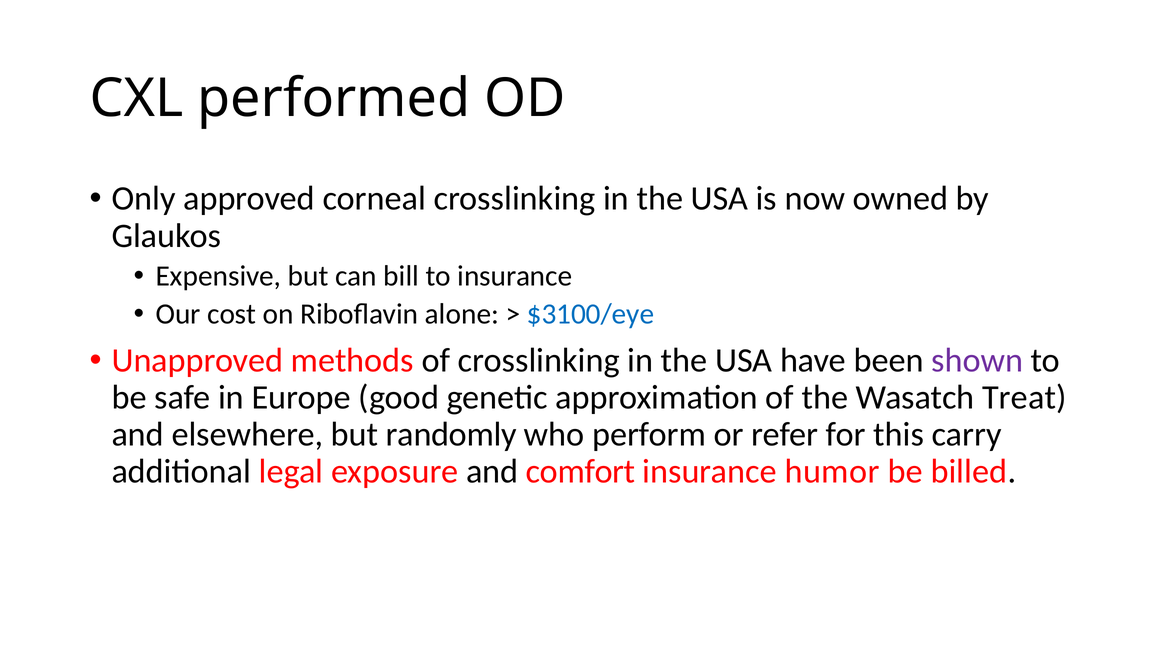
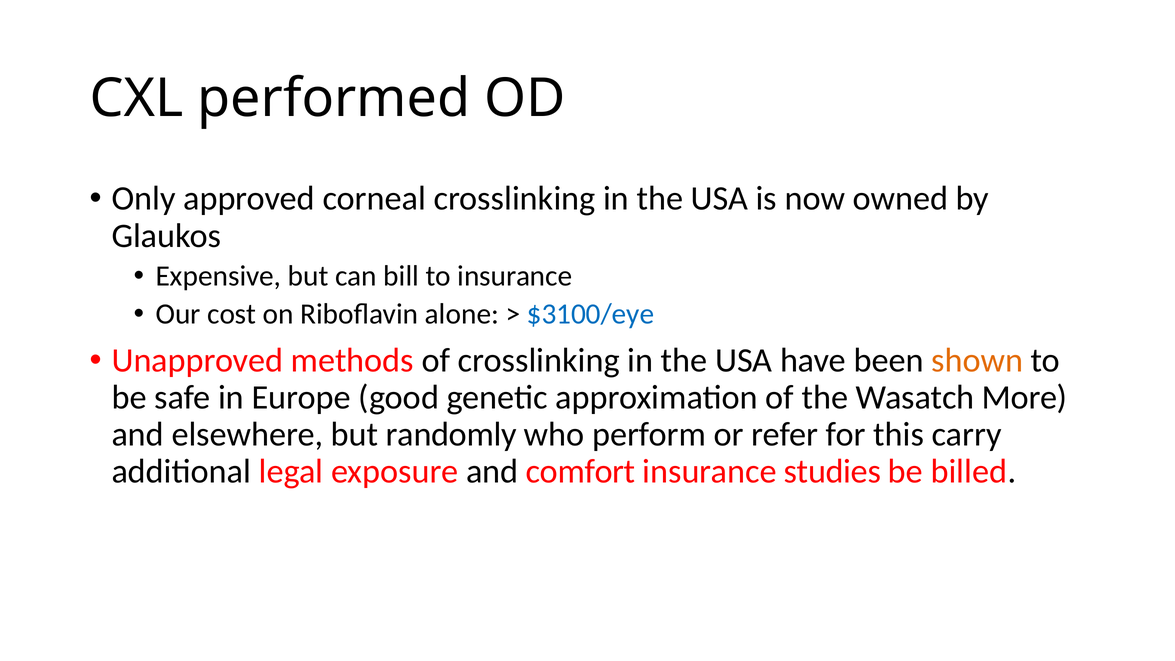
shown colour: purple -> orange
Treat: Treat -> More
humor: humor -> studies
